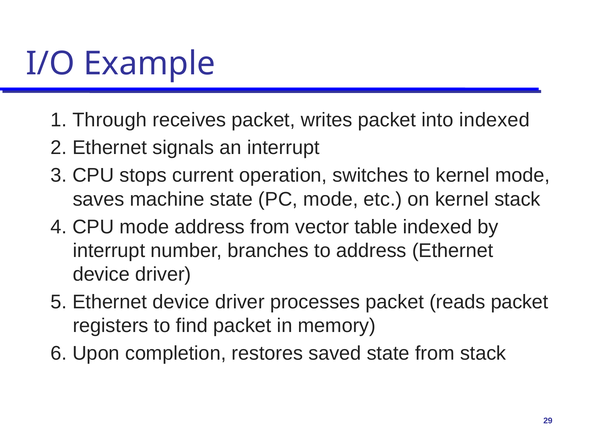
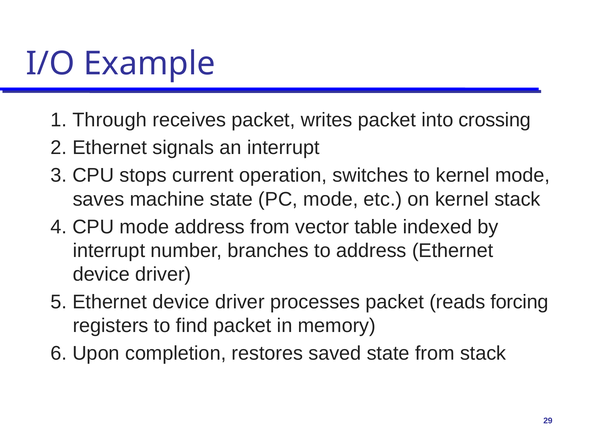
into indexed: indexed -> crossing
reads packet: packet -> forcing
